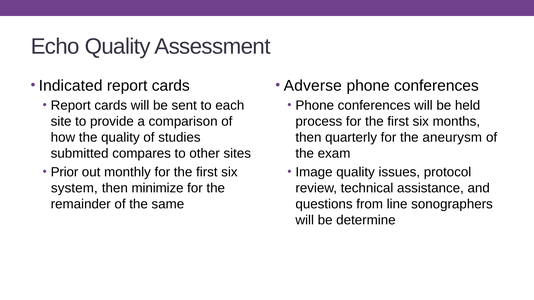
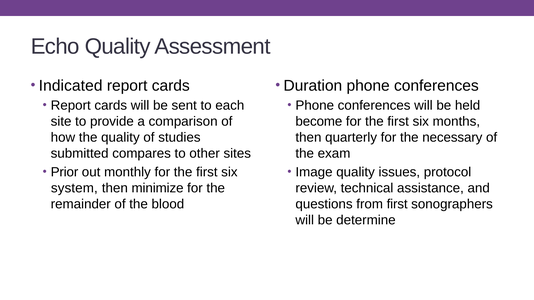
Adverse: Adverse -> Duration
process: process -> become
aneurysm: aneurysm -> necessary
same: same -> blood
from line: line -> first
